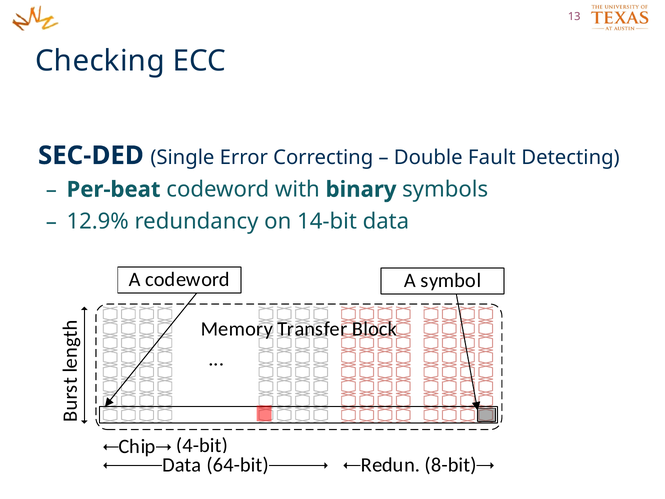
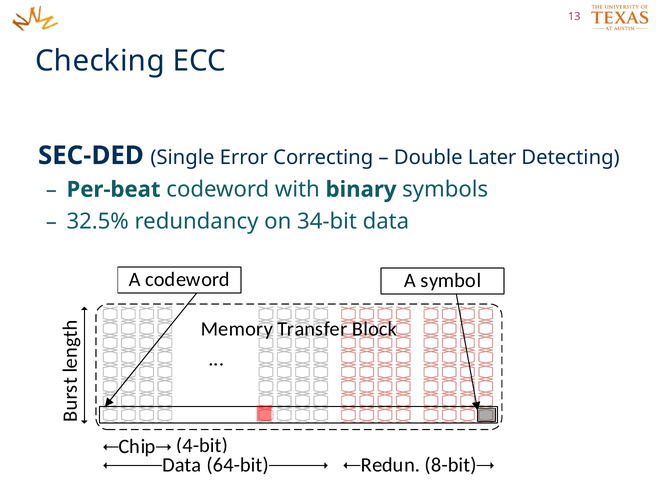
Fault: Fault -> Later
12.9%: 12.9% -> 32.5%
14-bit: 14-bit -> 34-bit
